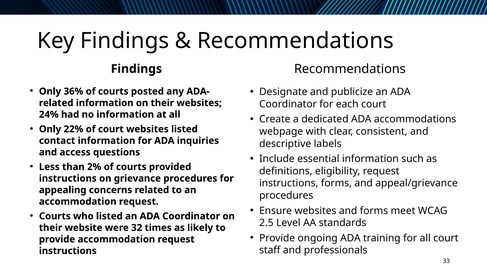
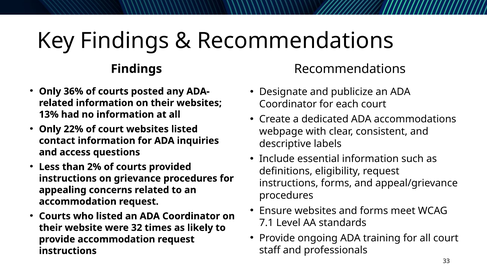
24%: 24% -> 13%
2.5: 2.5 -> 7.1
